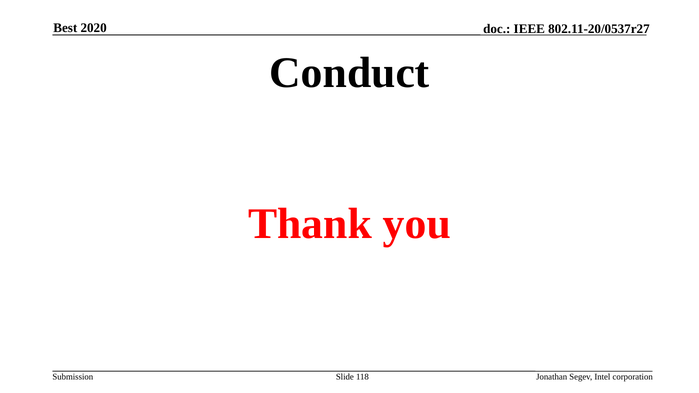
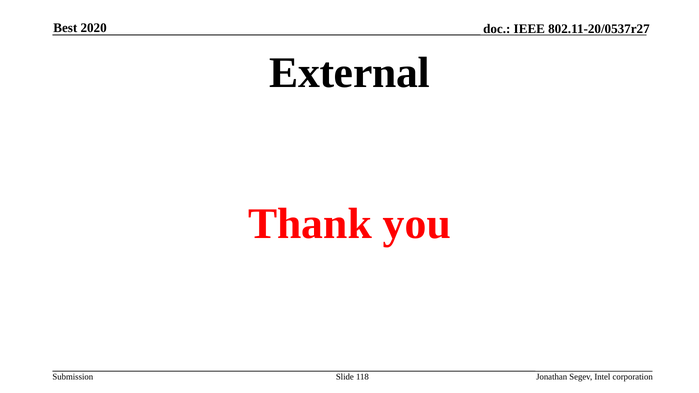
Conduct: Conduct -> External
